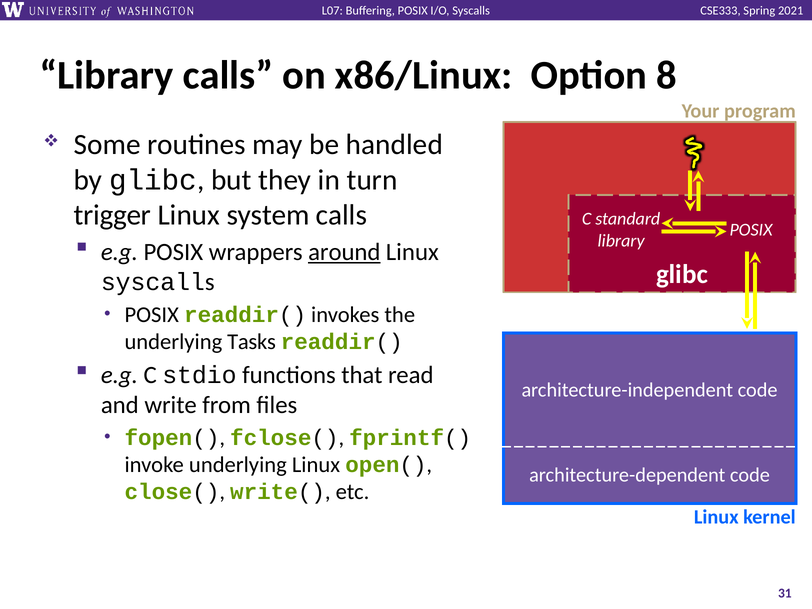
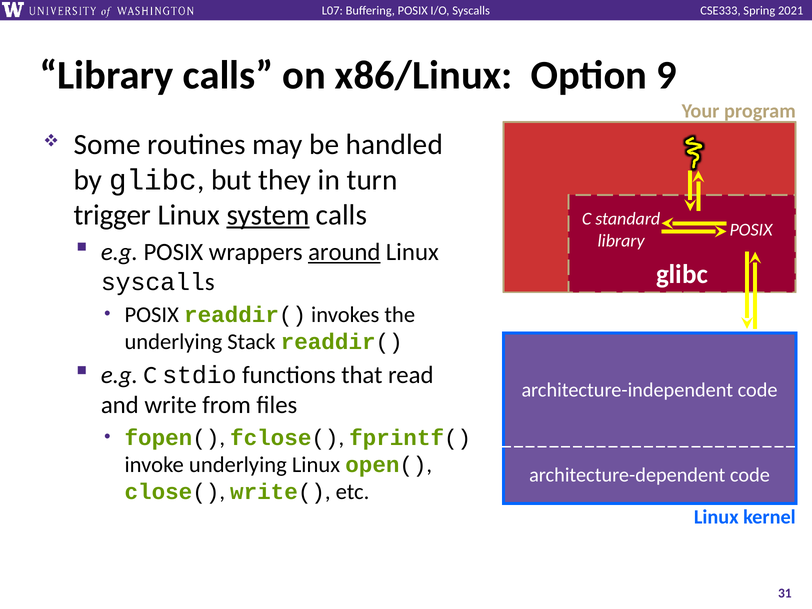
8: 8 -> 9
system underline: none -> present
Tasks: Tasks -> Stack
